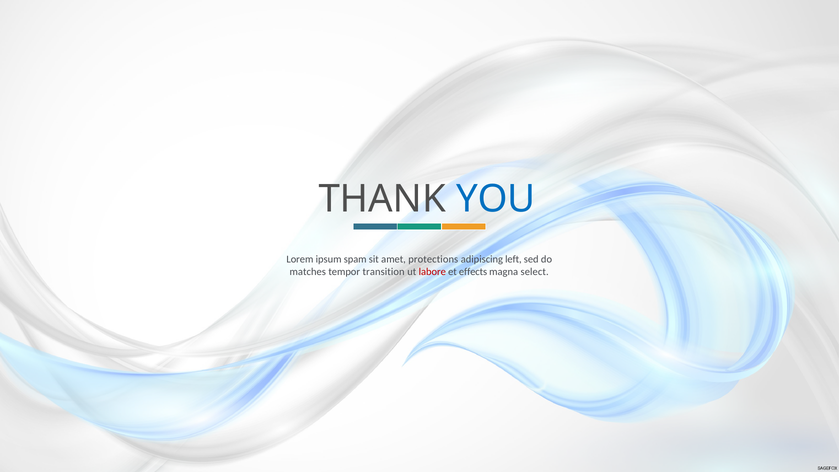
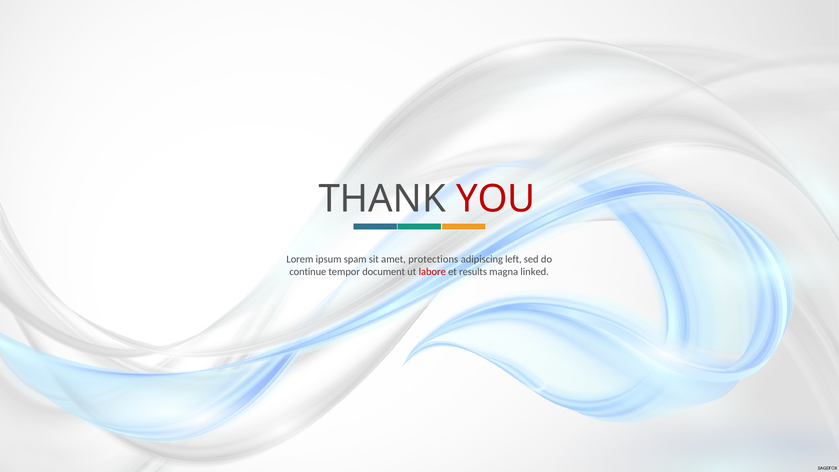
YOU colour: blue -> red
matches: matches -> continue
transition: transition -> document
effects: effects -> results
select: select -> linked
